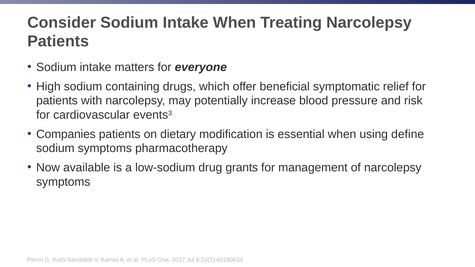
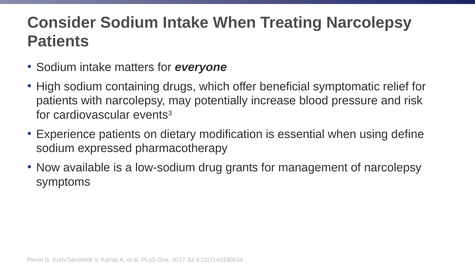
Companies: Companies -> Experience
sodium symptoms: symptoms -> expressed
